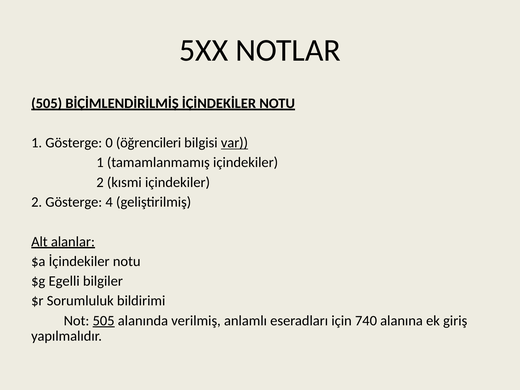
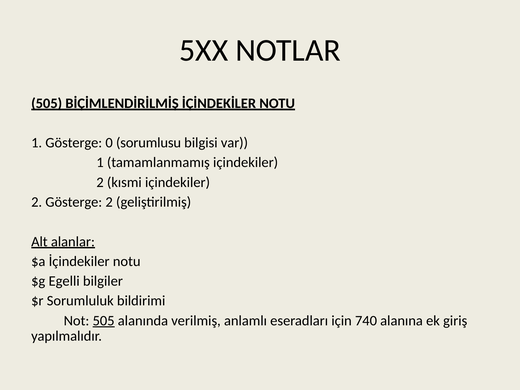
öğrencileri: öğrencileri -> sorumlusu
var underline: present -> none
Gösterge 4: 4 -> 2
